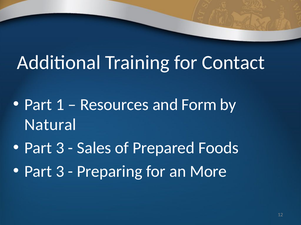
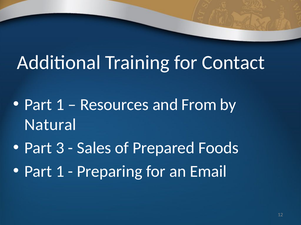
Form: Form -> From
3 at (60, 172): 3 -> 1
More: More -> Email
